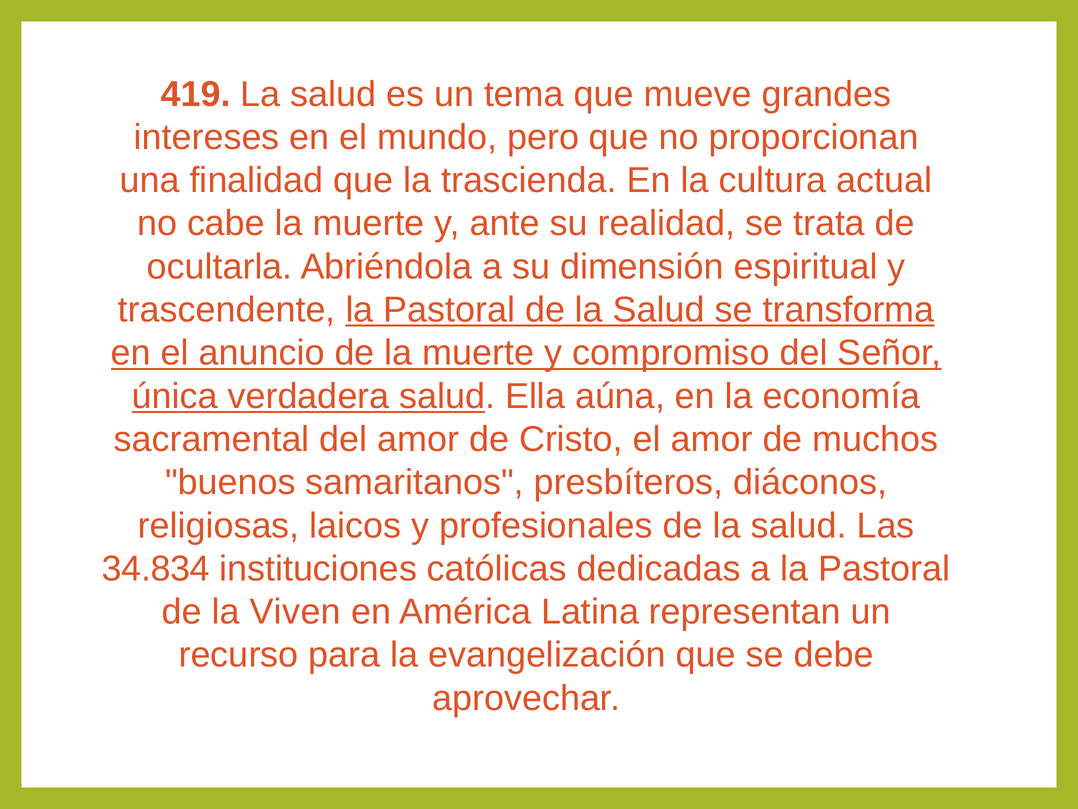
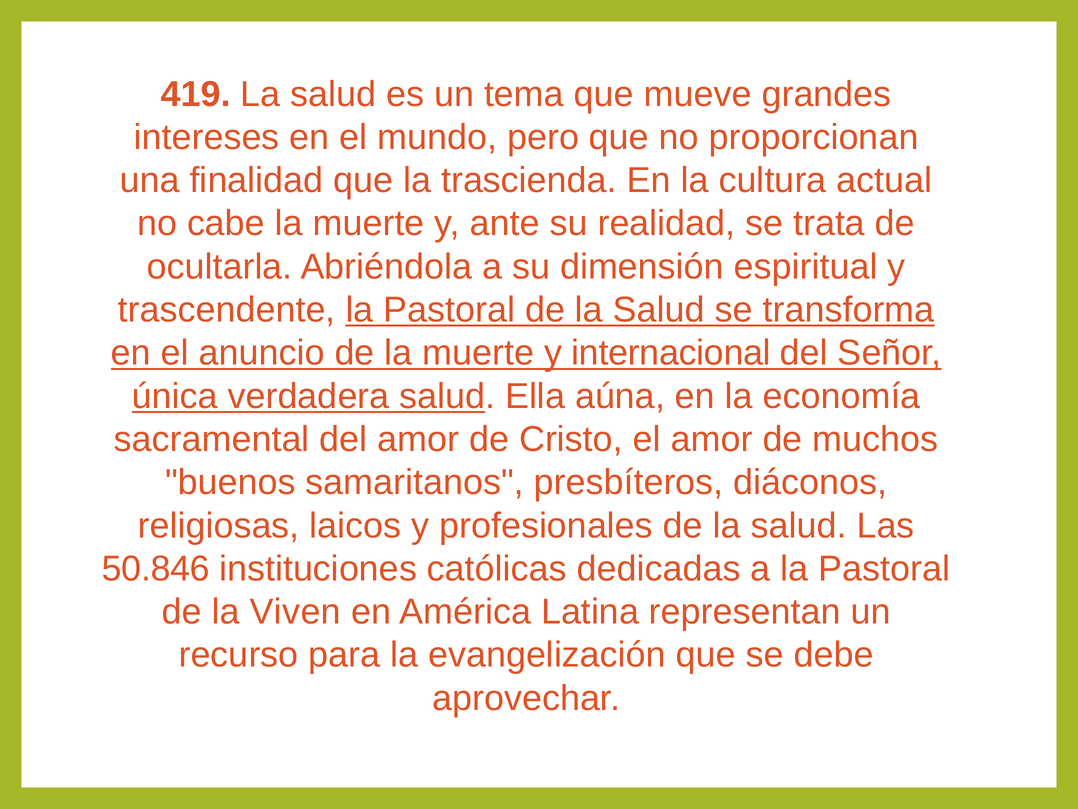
compromiso: compromiso -> internacional
34.834: 34.834 -> 50.846
